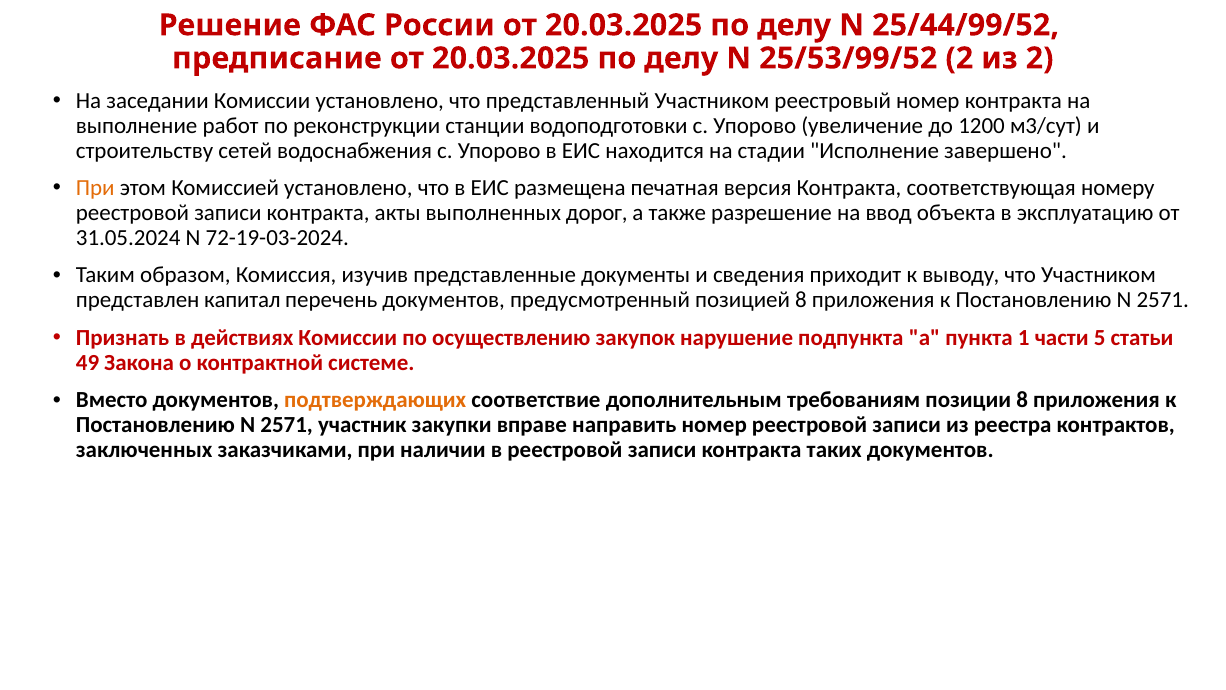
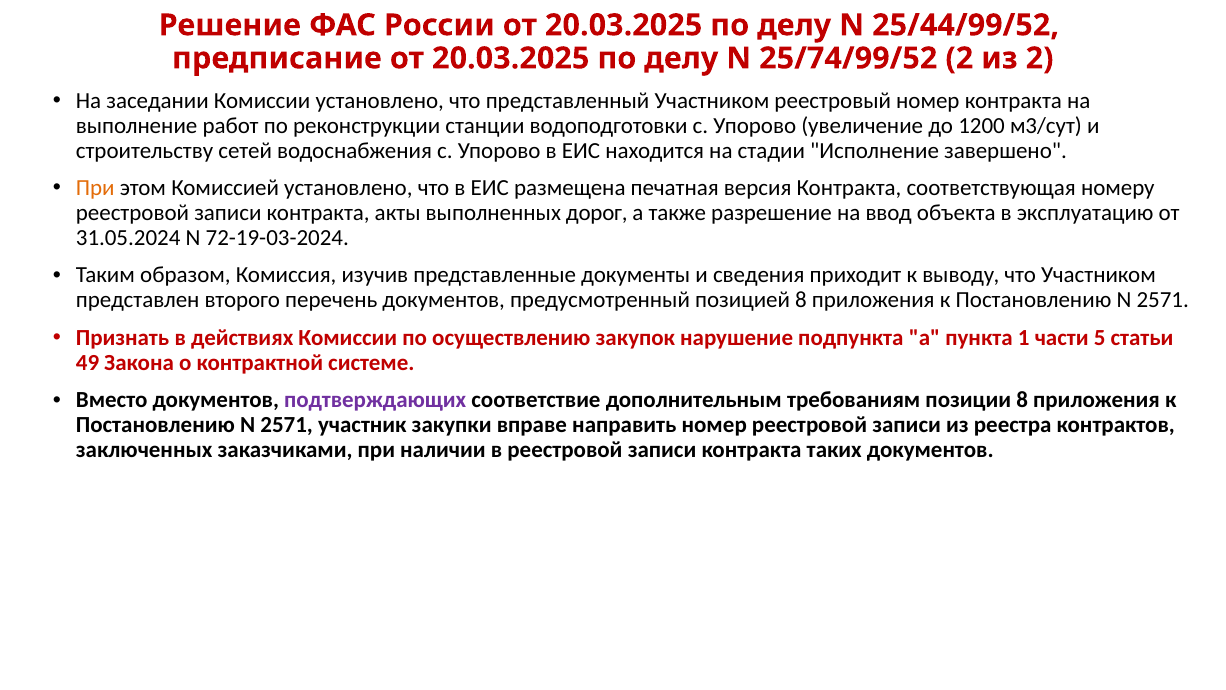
25/53/99/52: 25/53/99/52 -> 25/74/99/52
капитал: капитал -> второго
подтверждающих colour: orange -> purple
